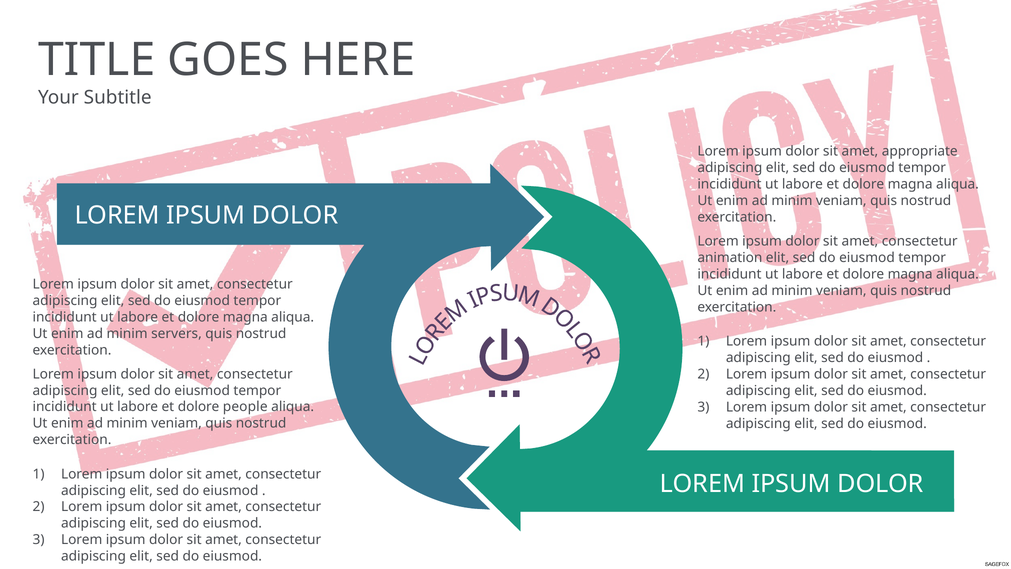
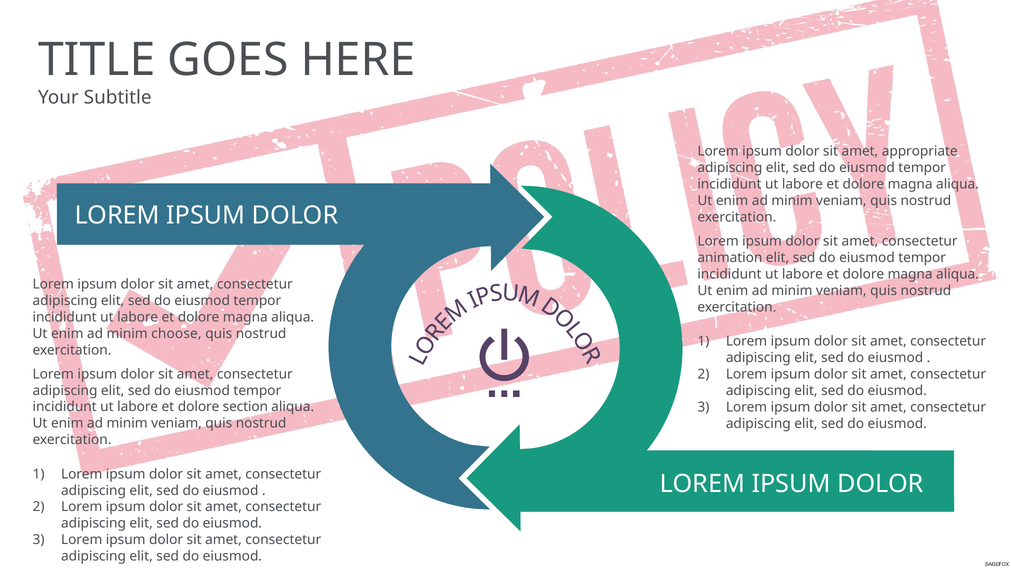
servers: servers -> choose
people: people -> section
